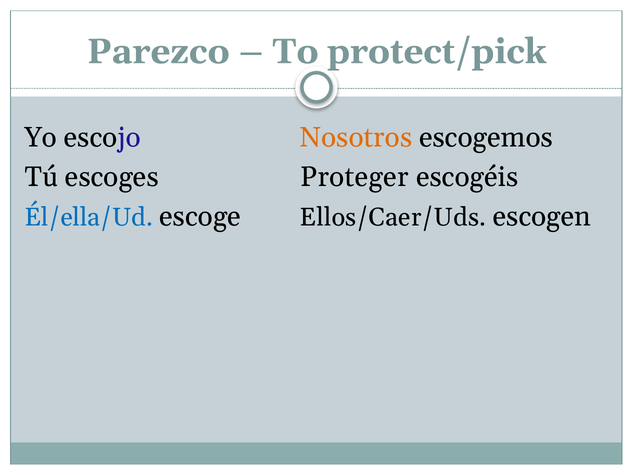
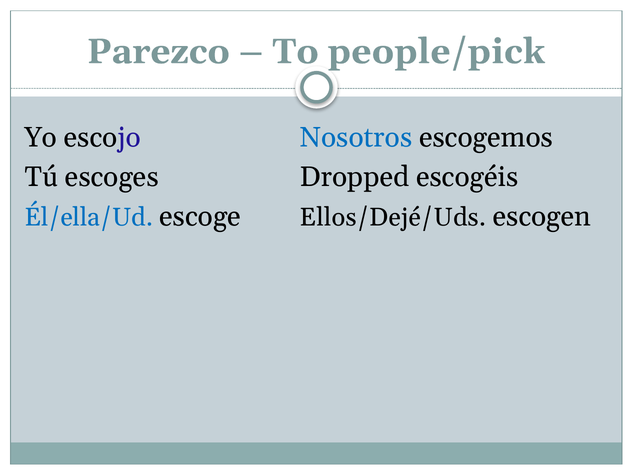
protect/pick: protect/pick -> people/pick
Nosotros colour: orange -> blue
Proteger: Proteger -> Dropped
Ellos/Caer/Uds: Ellos/Caer/Uds -> Ellos/Dejé/Uds
